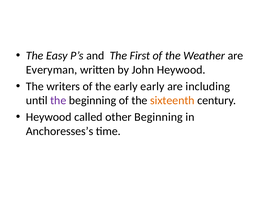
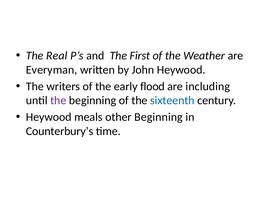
Easy: Easy -> Real
early early: early -> flood
sixteenth colour: orange -> blue
called: called -> meals
Anchoresses’s: Anchoresses’s -> Counterbury’s
